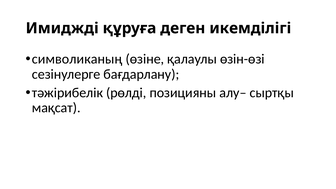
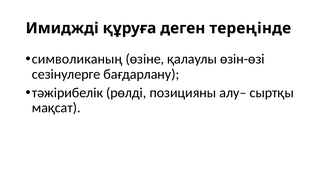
икемділігі: икемділігі -> тереңінде
